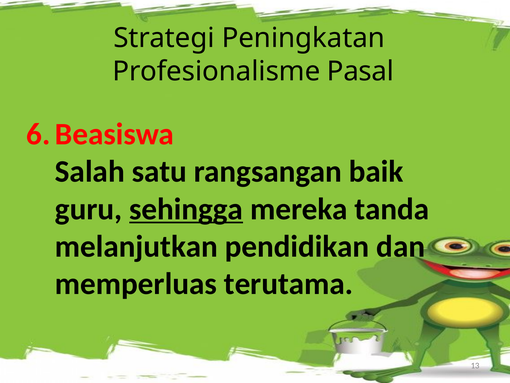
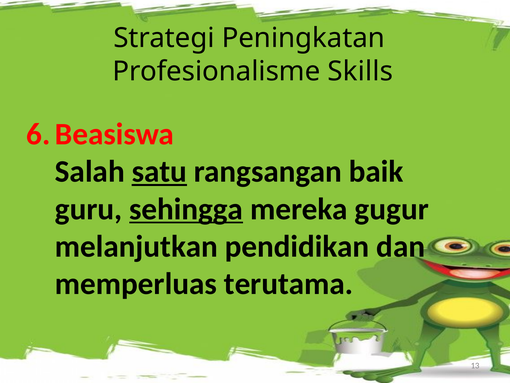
Pasal: Pasal -> Skills
satu underline: none -> present
tanda: tanda -> gugur
